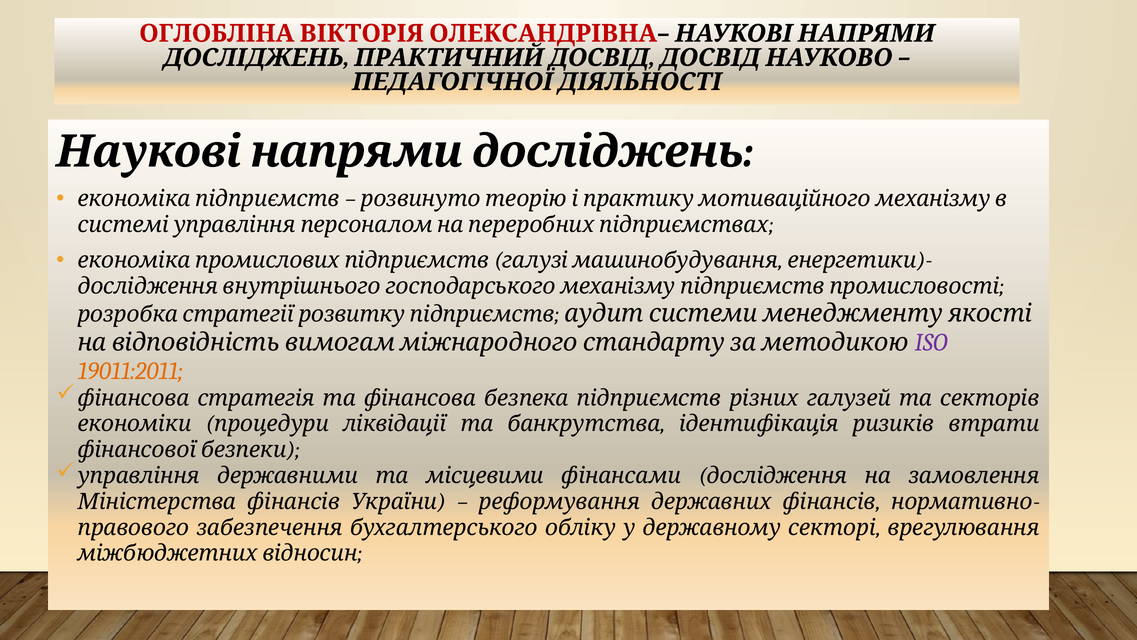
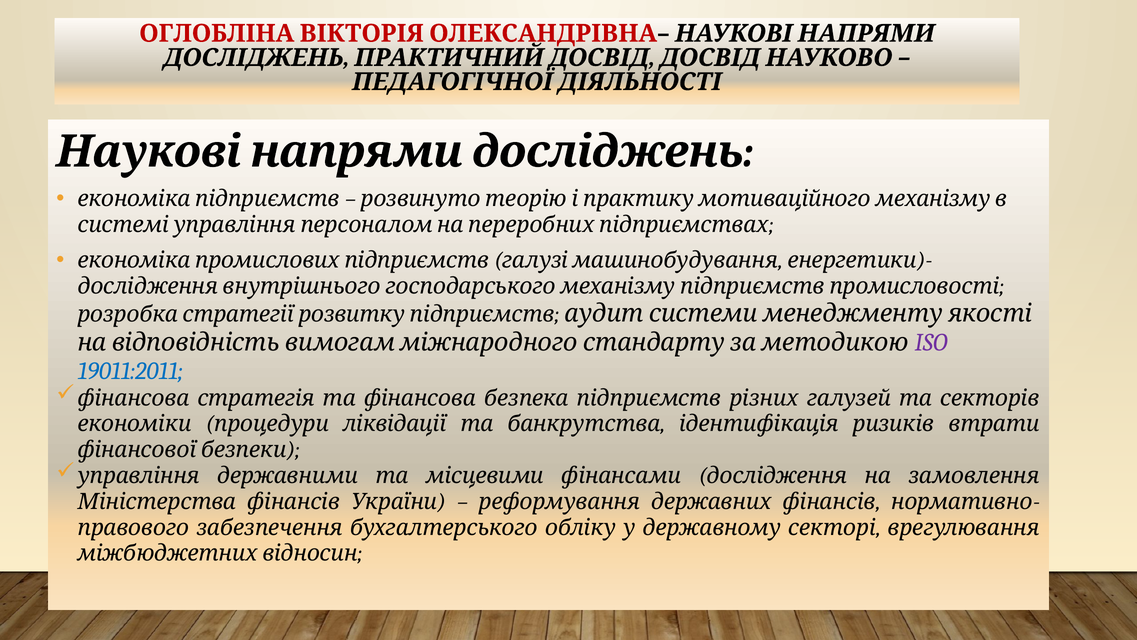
19011:2011 colour: orange -> blue
